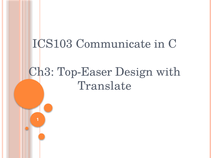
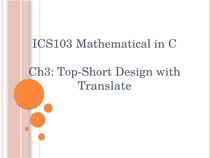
Communicate: Communicate -> Mathematical
Top-Easer: Top-Easer -> Top-Short
